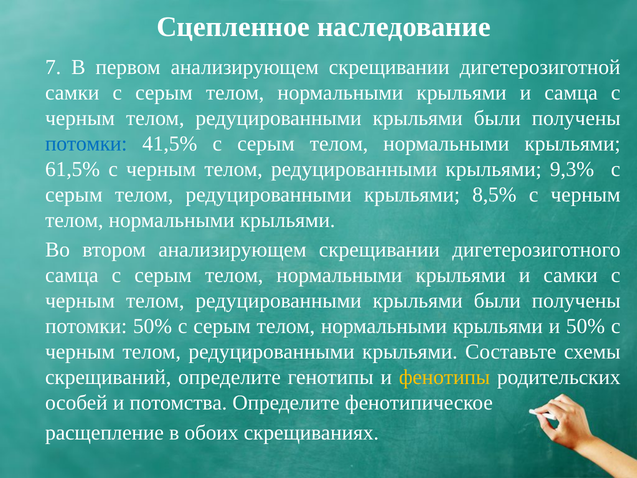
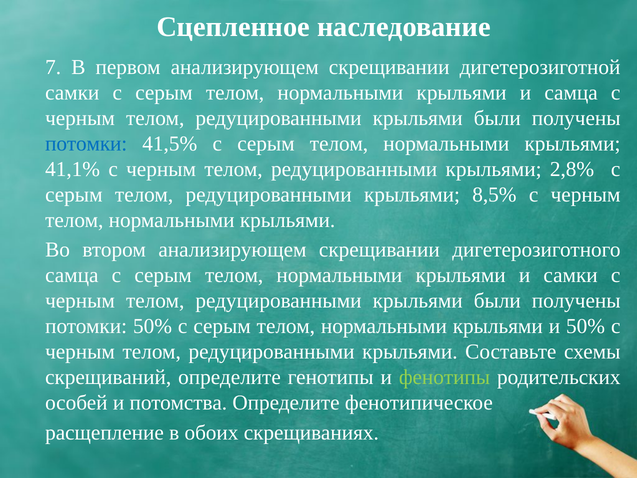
61,5%: 61,5% -> 41,1%
9,3%: 9,3% -> 2,8%
фенотипы colour: yellow -> light green
